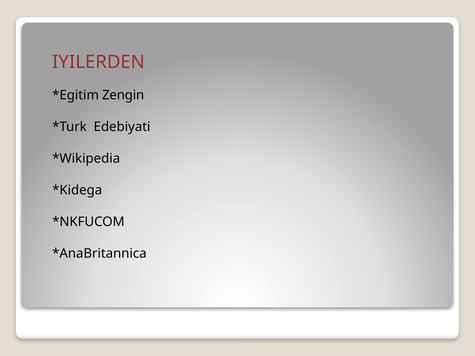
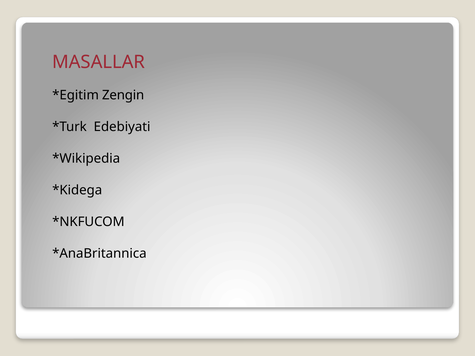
IYILERDEN: IYILERDEN -> MASALLAR
